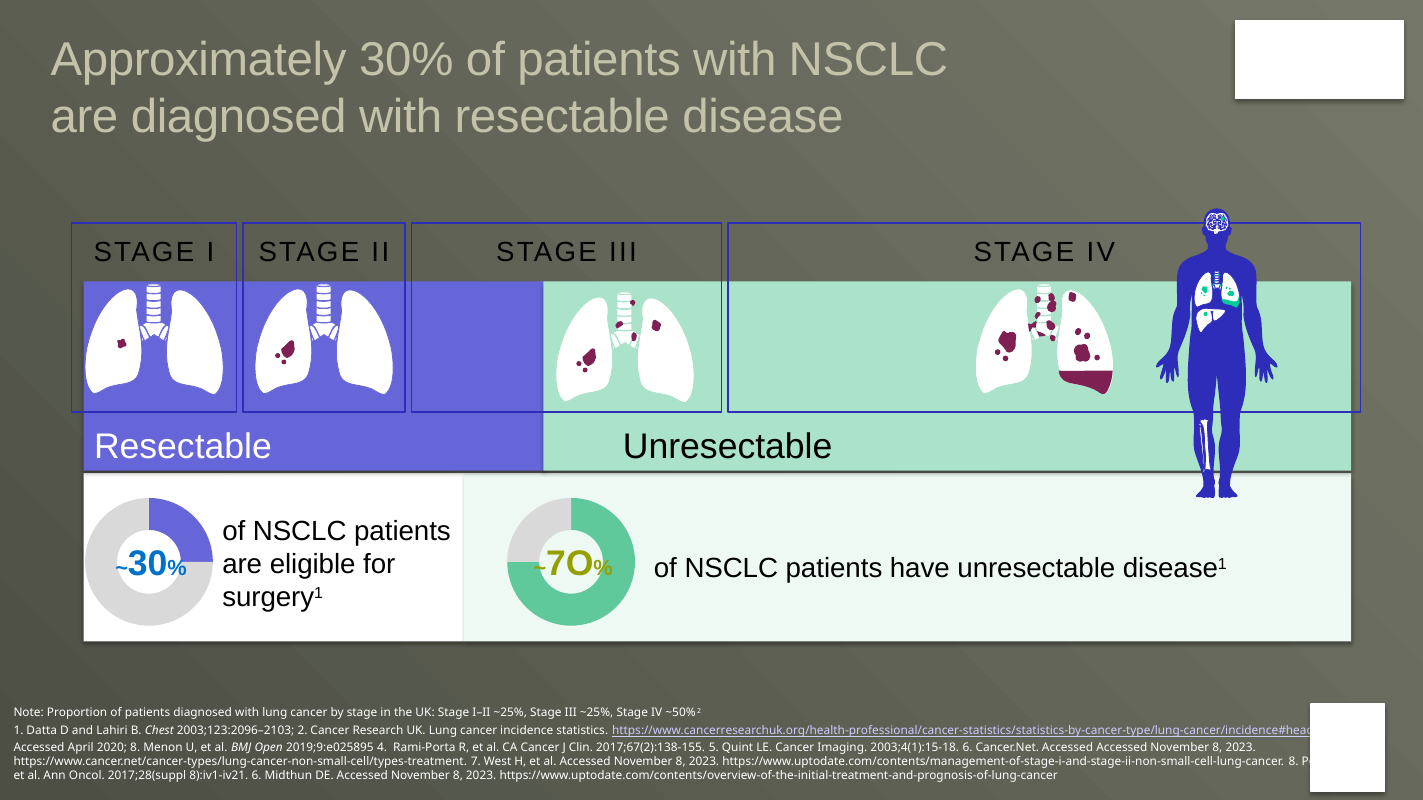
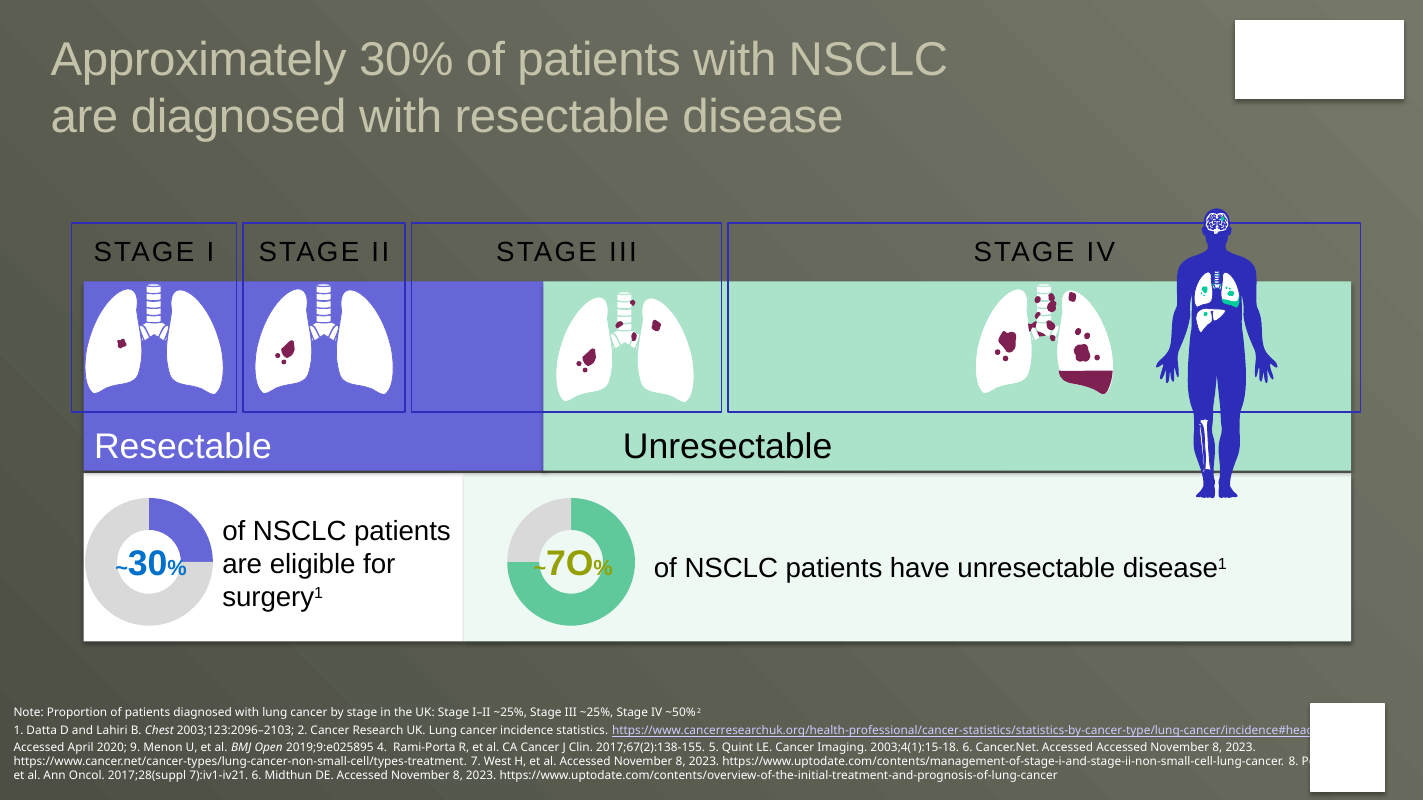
2020 8: 8 -> 9
8):iv1-iv21: 8):iv1-iv21 -> 7):iv1-iv21
